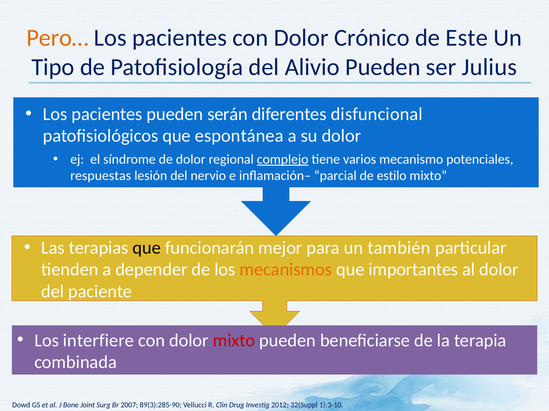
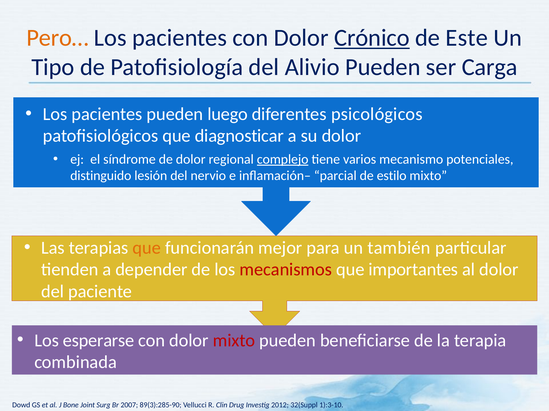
Crónico underline: none -> present
Julius: Julius -> Carga
serán: serán -> luego
disfuncional: disfuncional -> psicológicos
espontánea: espontánea -> diagnosticar
respuestas: respuestas -> distinguido
que at (147, 248) colour: black -> orange
mecanismos colour: orange -> red
interfiere: interfiere -> esperarse
